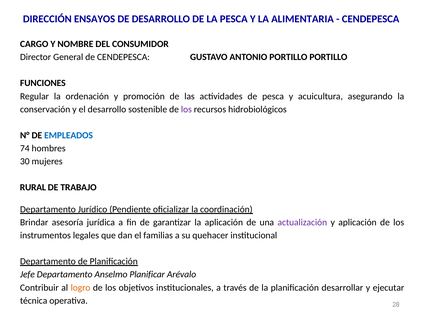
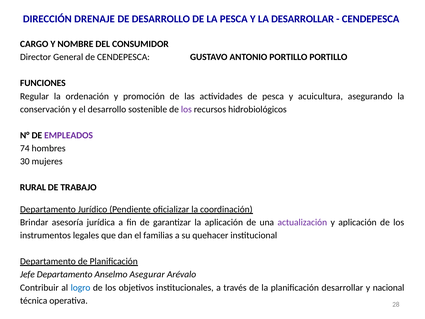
ENSAYOS: ENSAYOS -> DRENAJE
LA ALIMENTARIA: ALIMENTARIA -> DESARROLLAR
EMPLEADOS colour: blue -> purple
Planificar: Planificar -> Asegurar
logro colour: orange -> blue
ejecutar: ejecutar -> nacional
